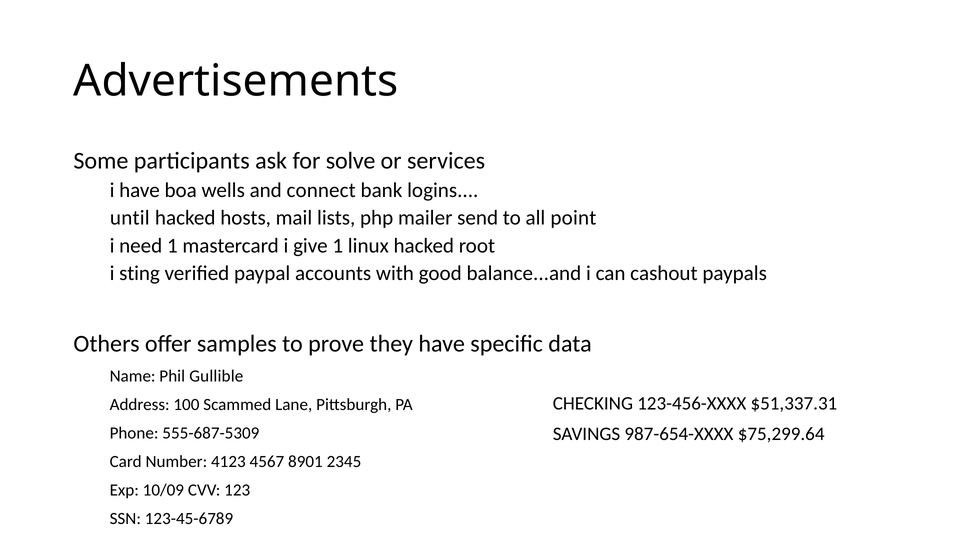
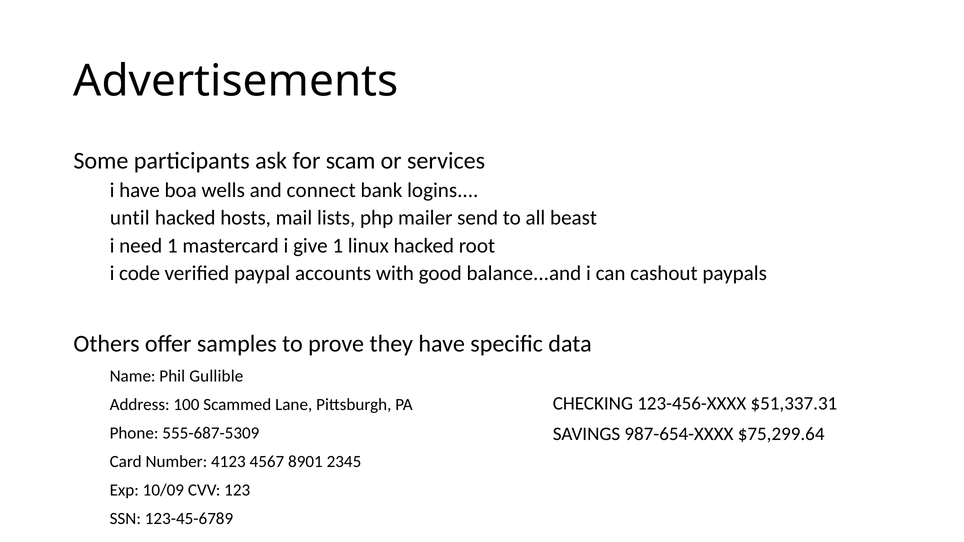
solve: solve -> scam
point: point -> beast
sting: sting -> code
